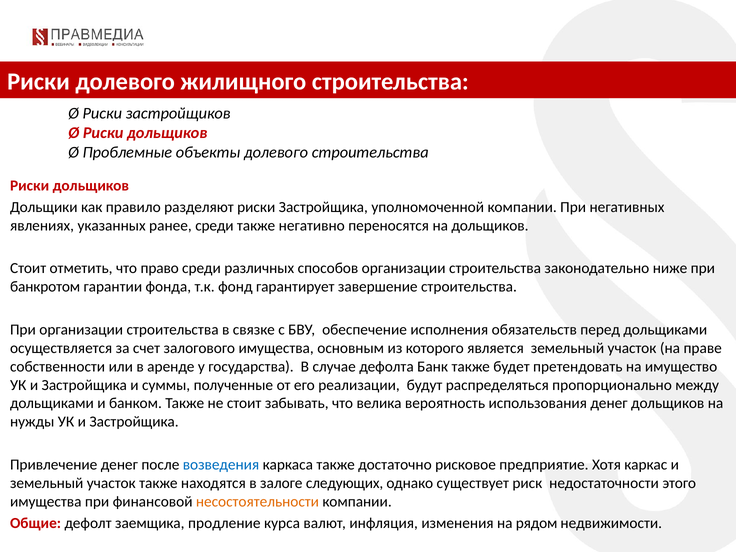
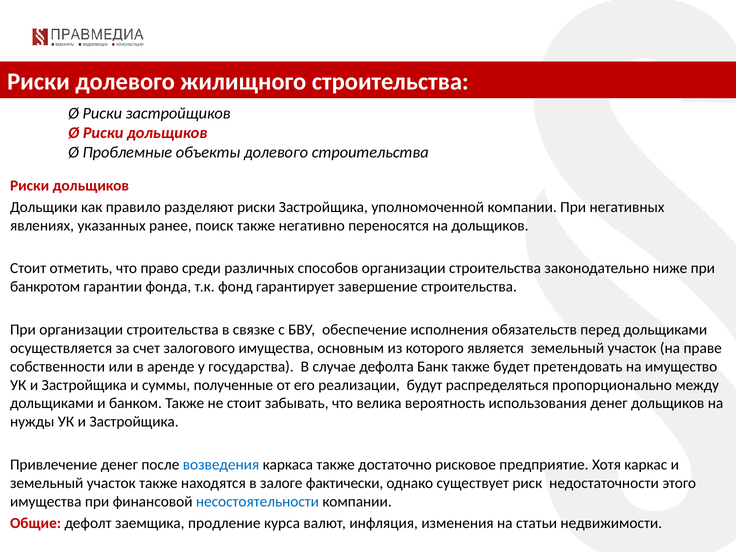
ранее среди: среди -> поиск
следующих: следующих -> фактически
несостоятельности colour: orange -> blue
рядом: рядом -> статьи
